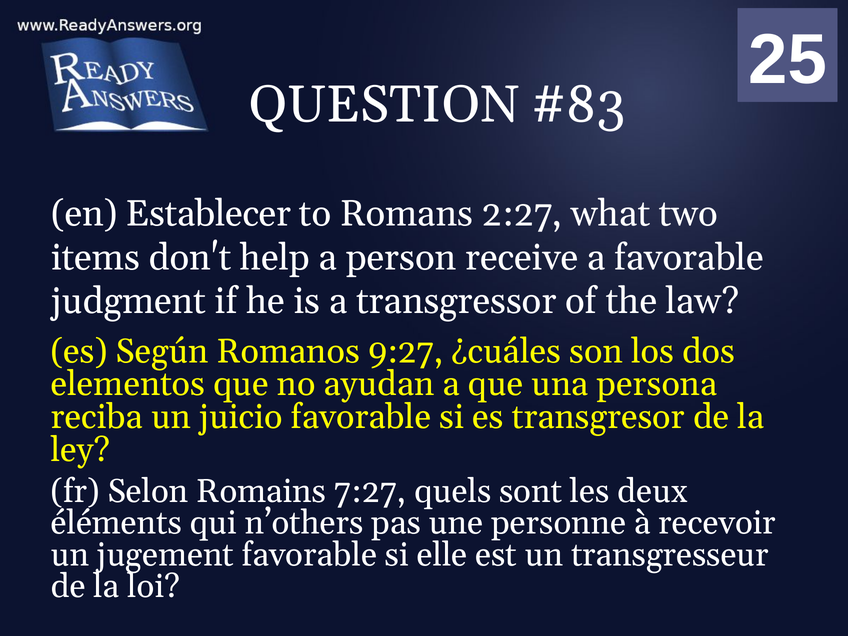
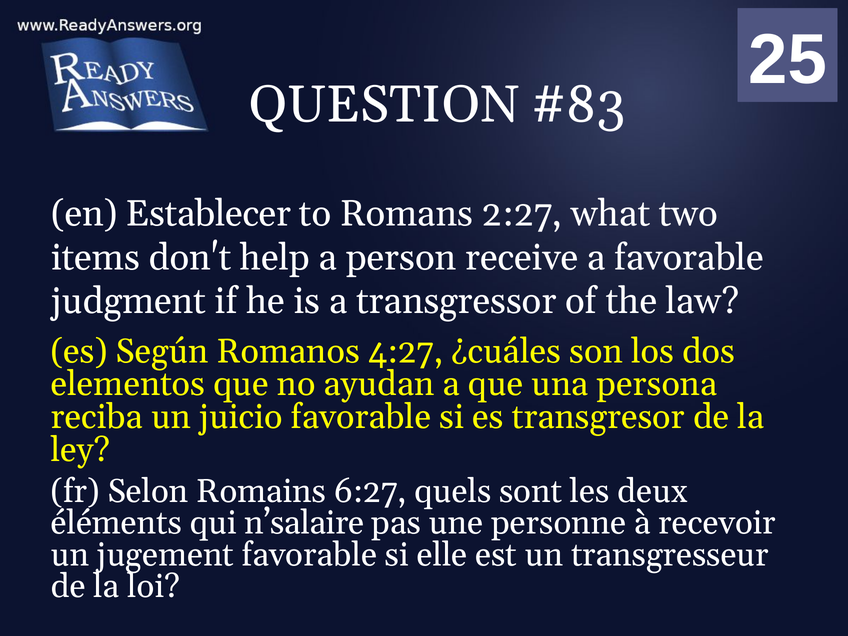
9:27: 9:27 -> 4:27
7:27: 7:27 -> 6:27
n’others: n’others -> n’salaire
